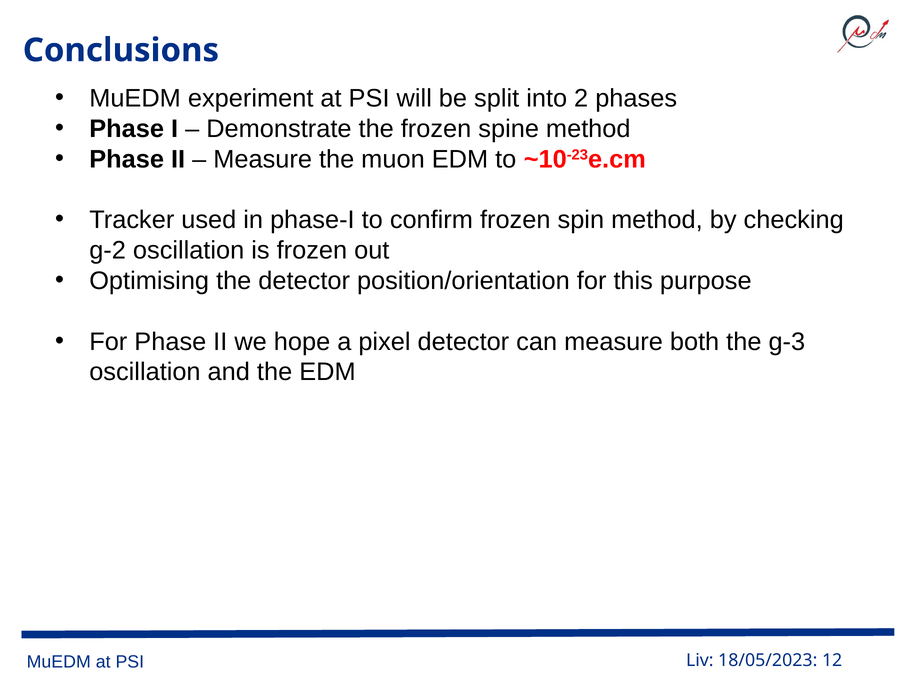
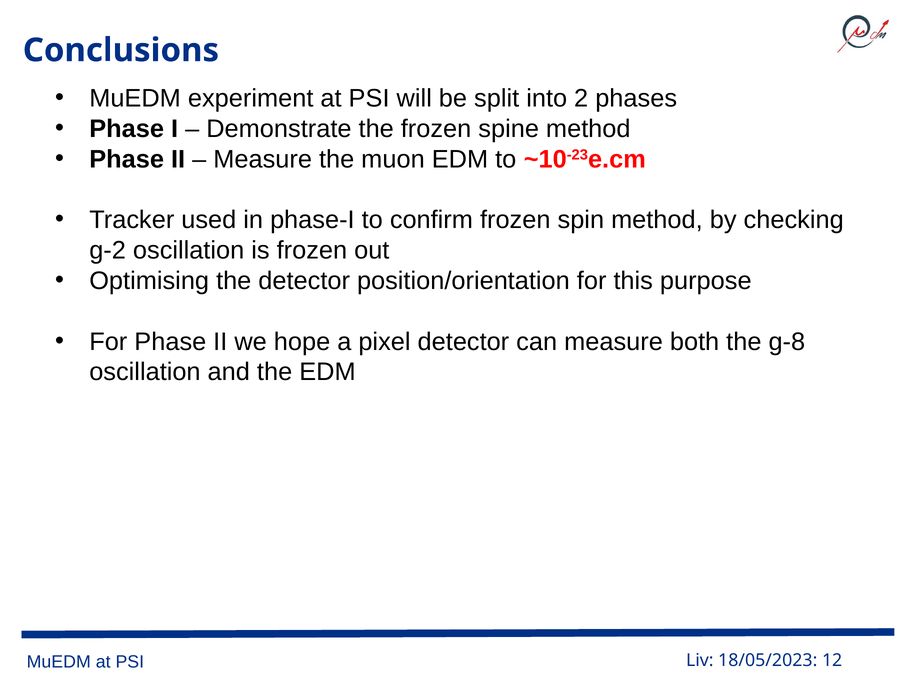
g-3: g-3 -> g-8
